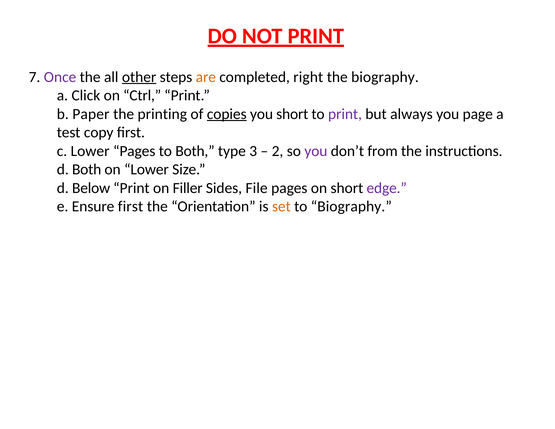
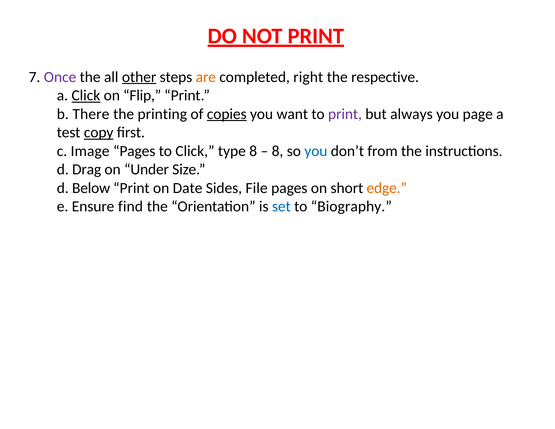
the biography: biography -> respective
Click at (86, 95) underline: none -> present
Ctrl: Ctrl -> Flip
Paper: Paper -> There
you short: short -> want
copy underline: none -> present
c Lower: Lower -> Image
to Both: Both -> Click
type 3: 3 -> 8
2 at (277, 151): 2 -> 8
you at (316, 151) colour: purple -> blue
d Both: Both -> Drag
on Lower: Lower -> Under
Filler: Filler -> Date
edge colour: purple -> orange
Ensure first: first -> find
set colour: orange -> blue
